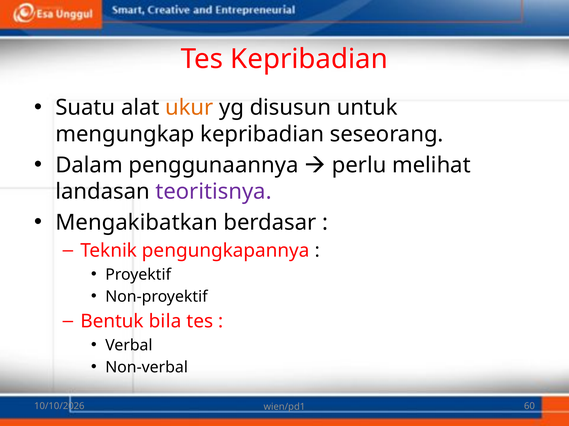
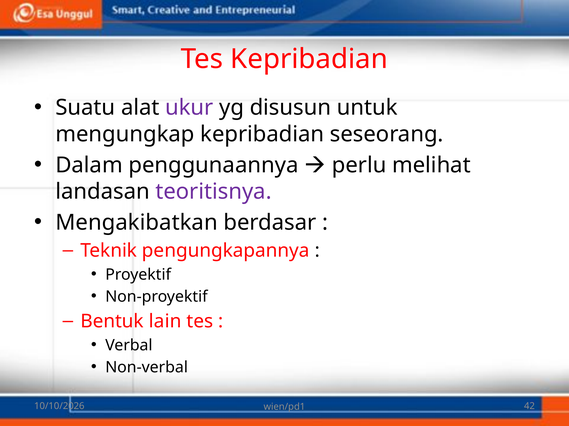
ukur colour: orange -> purple
bila: bila -> lain
60: 60 -> 42
